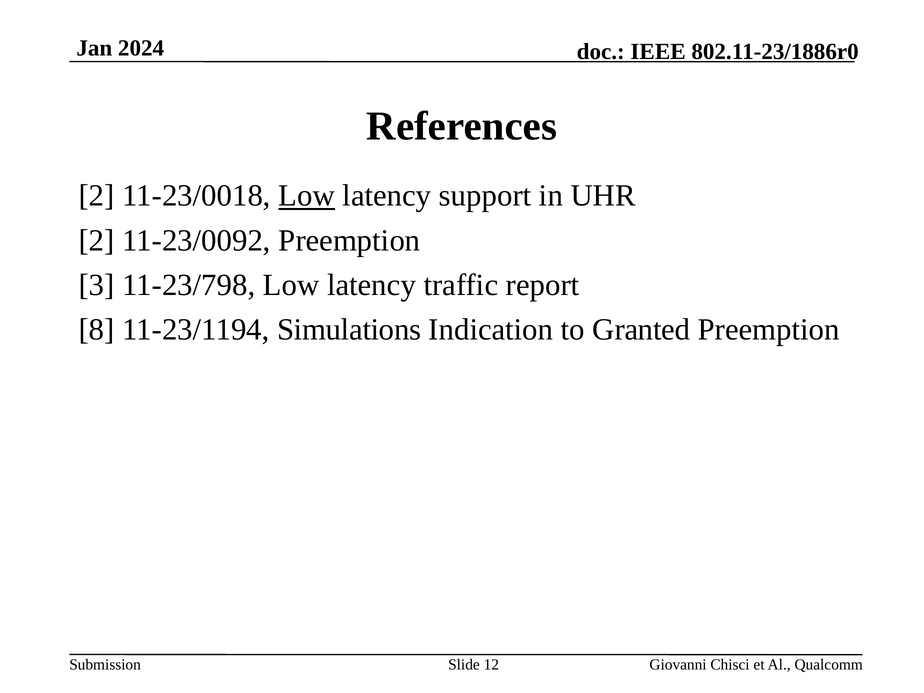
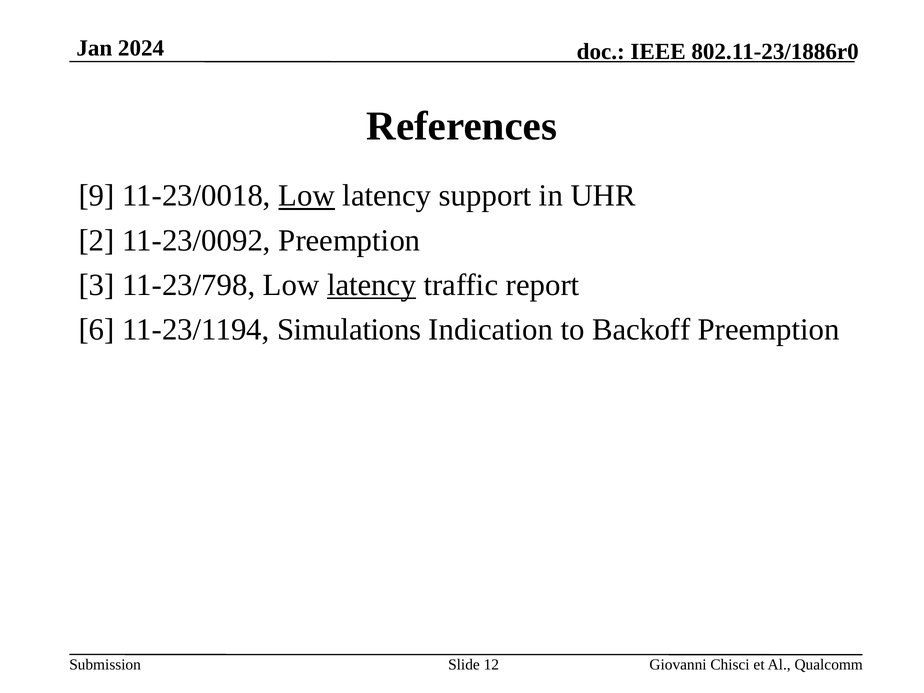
2 at (97, 196): 2 -> 9
latency at (372, 285) underline: none -> present
8: 8 -> 6
Granted: Granted -> Backoff
